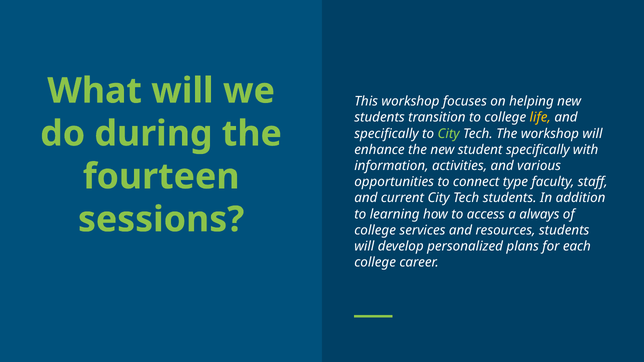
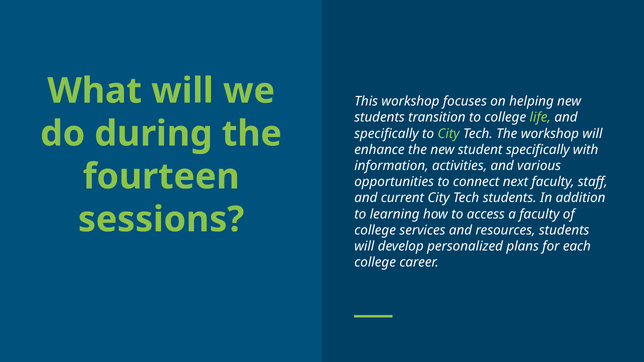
life colour: yellow -> light green
type: type -> next
a always: always -> faculty
